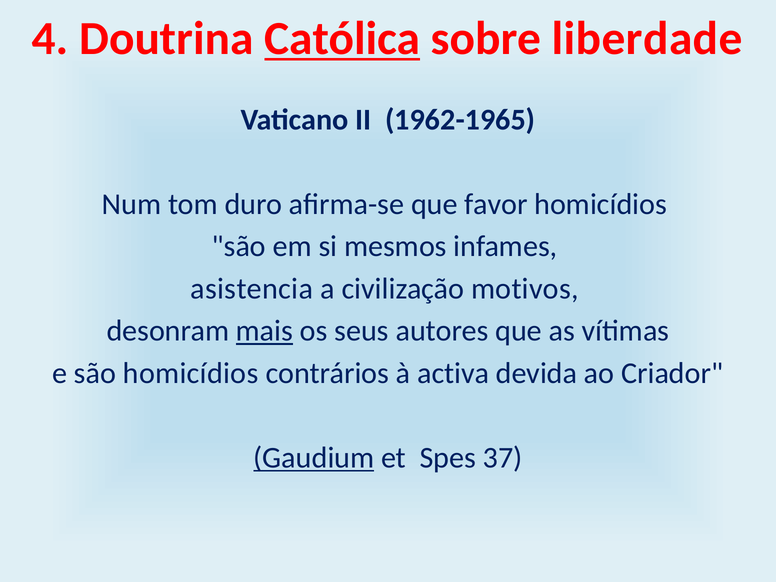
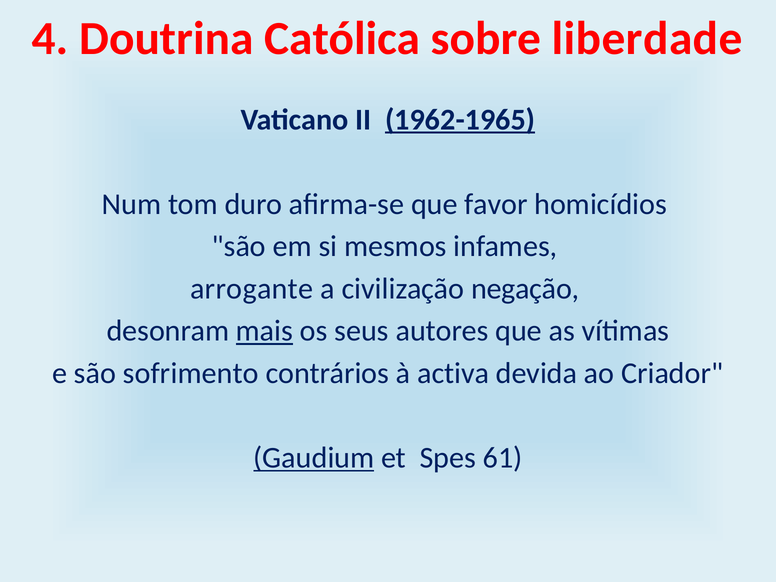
Católica underline: present -> none
1962-1965 underline: none -> present
asistencia: asistencia -> arrogante
motivos: motivos -> negação
são homicídios: homicídios -> sofrimento
37: 37 -> 61
